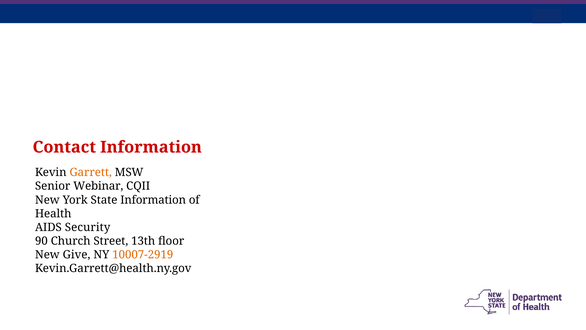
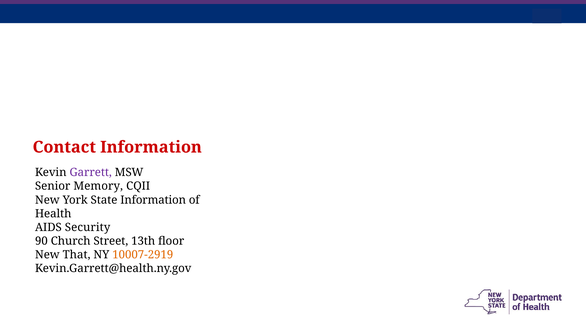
Garrett colour: orange -> purple
Webinar: Webinar -> Memory
Give: Give -> That
